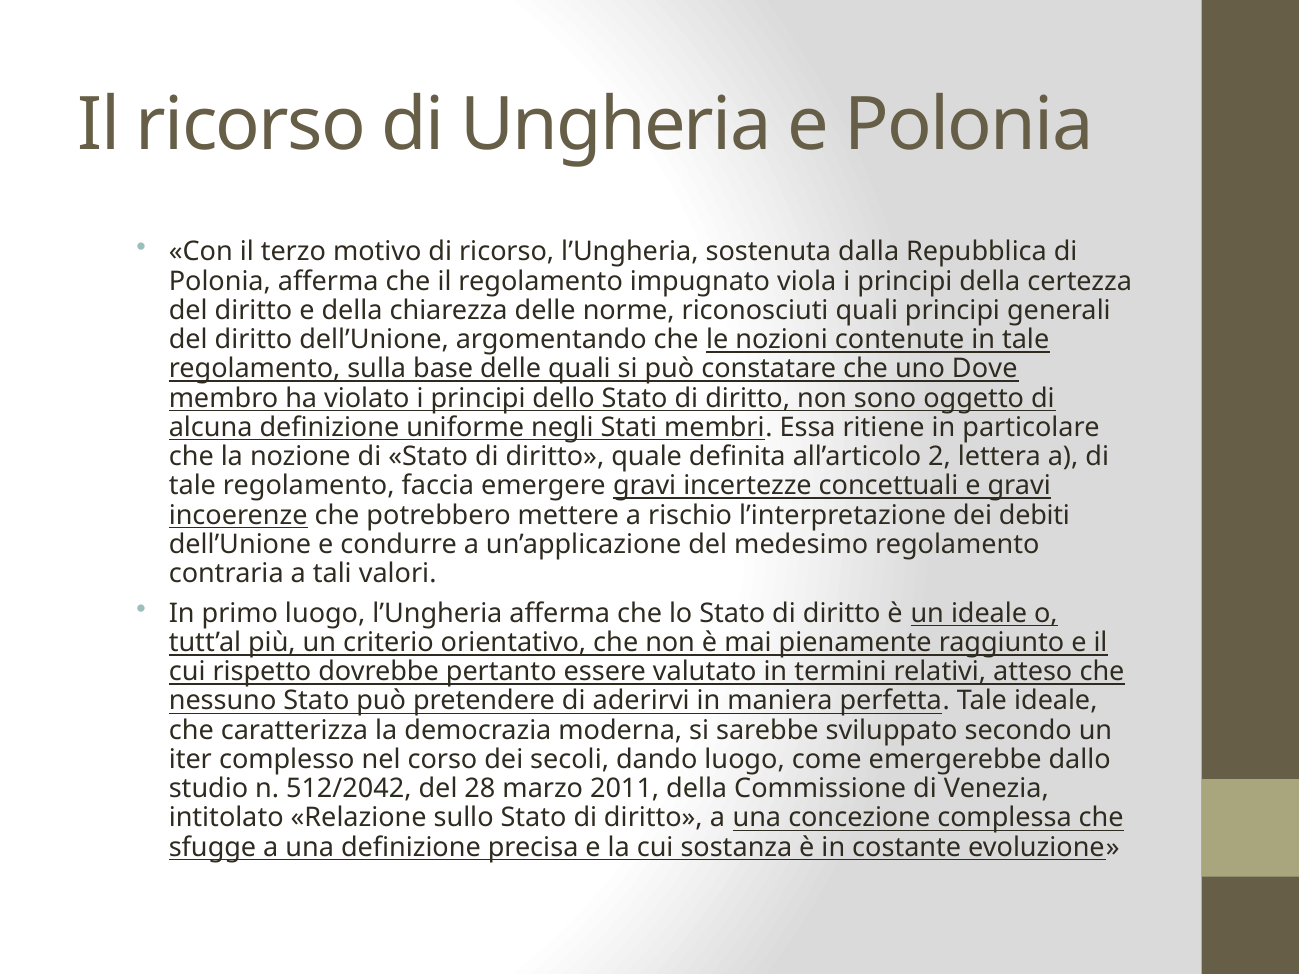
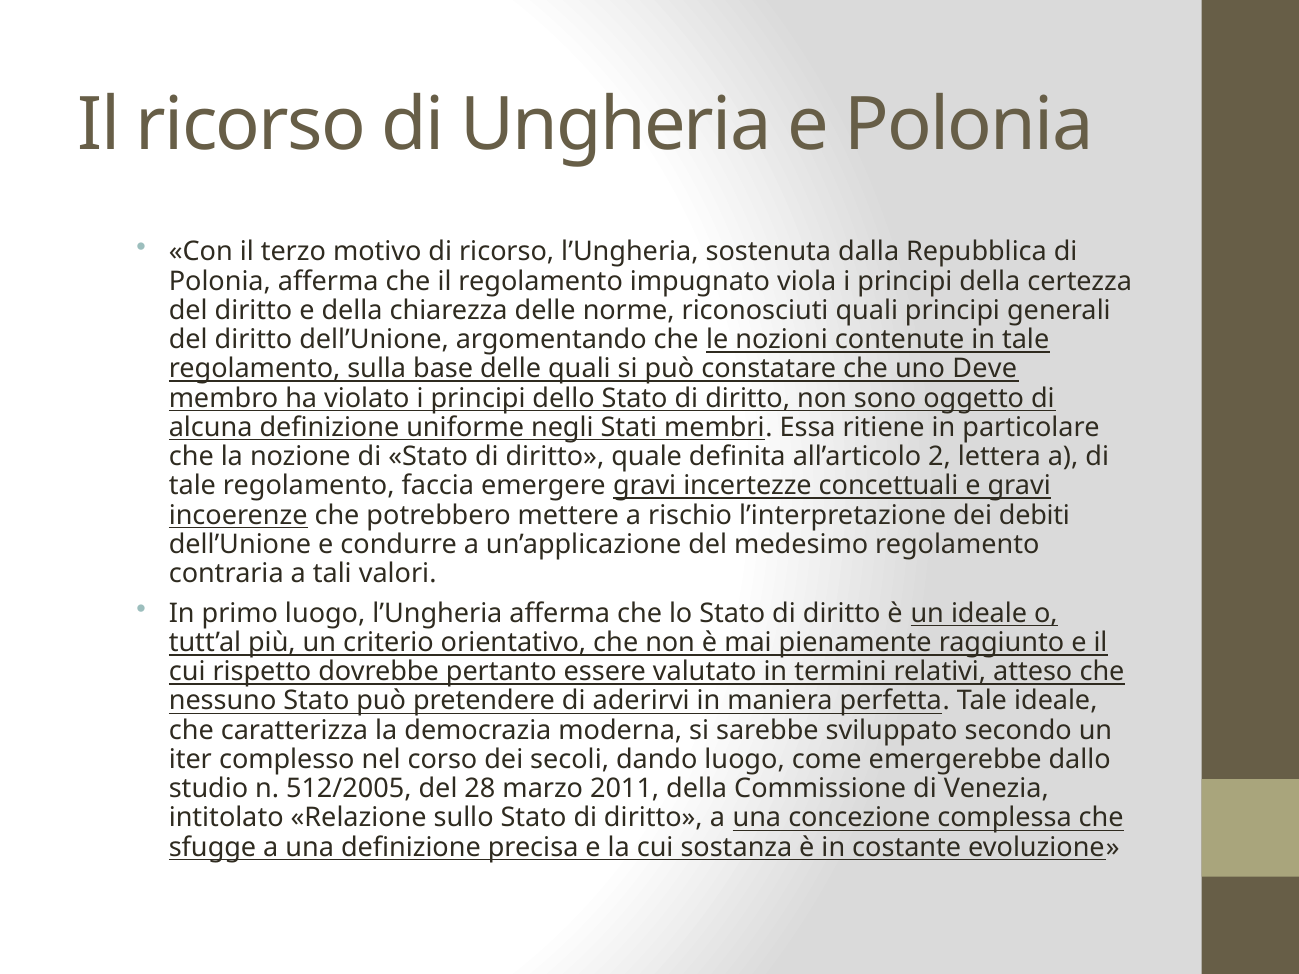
Dove: Dove -> Deve
512/2042: 512/2042 -> 512/2005
